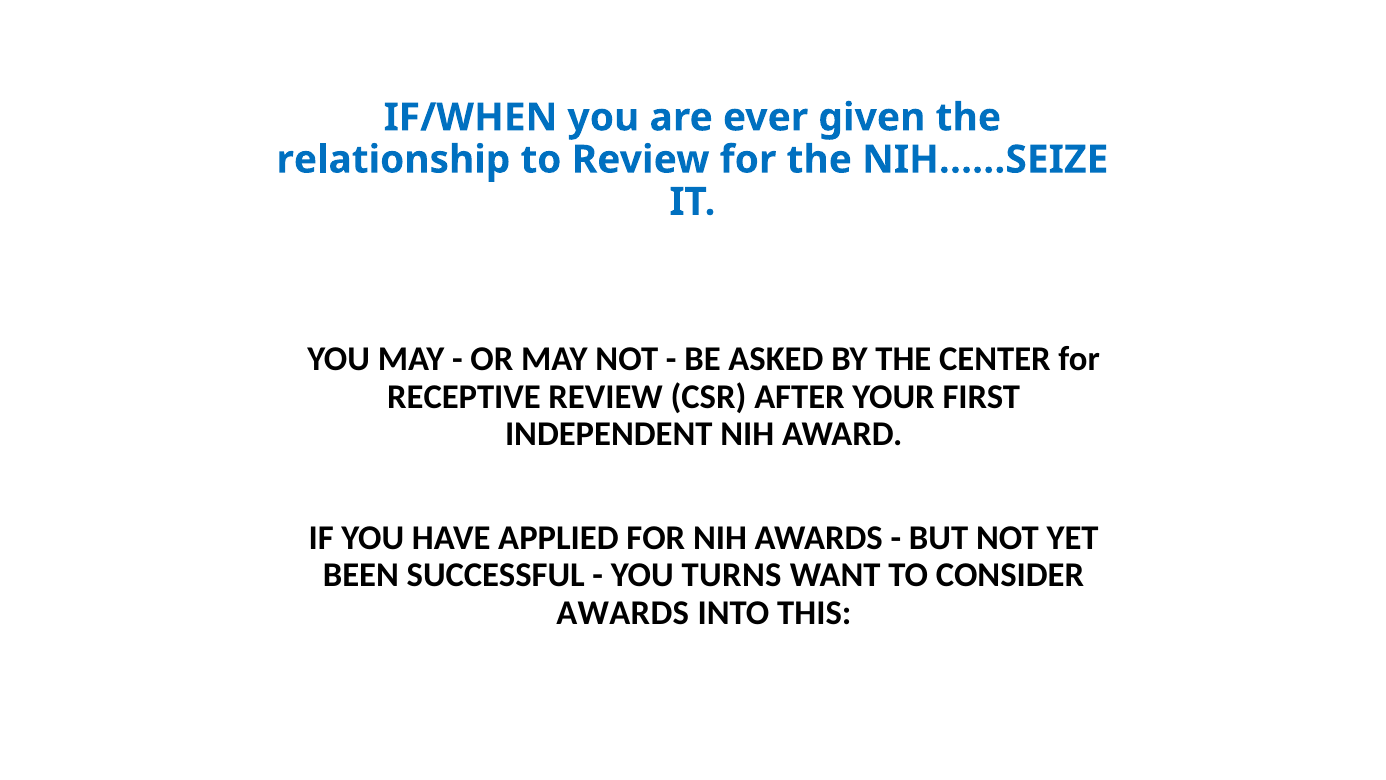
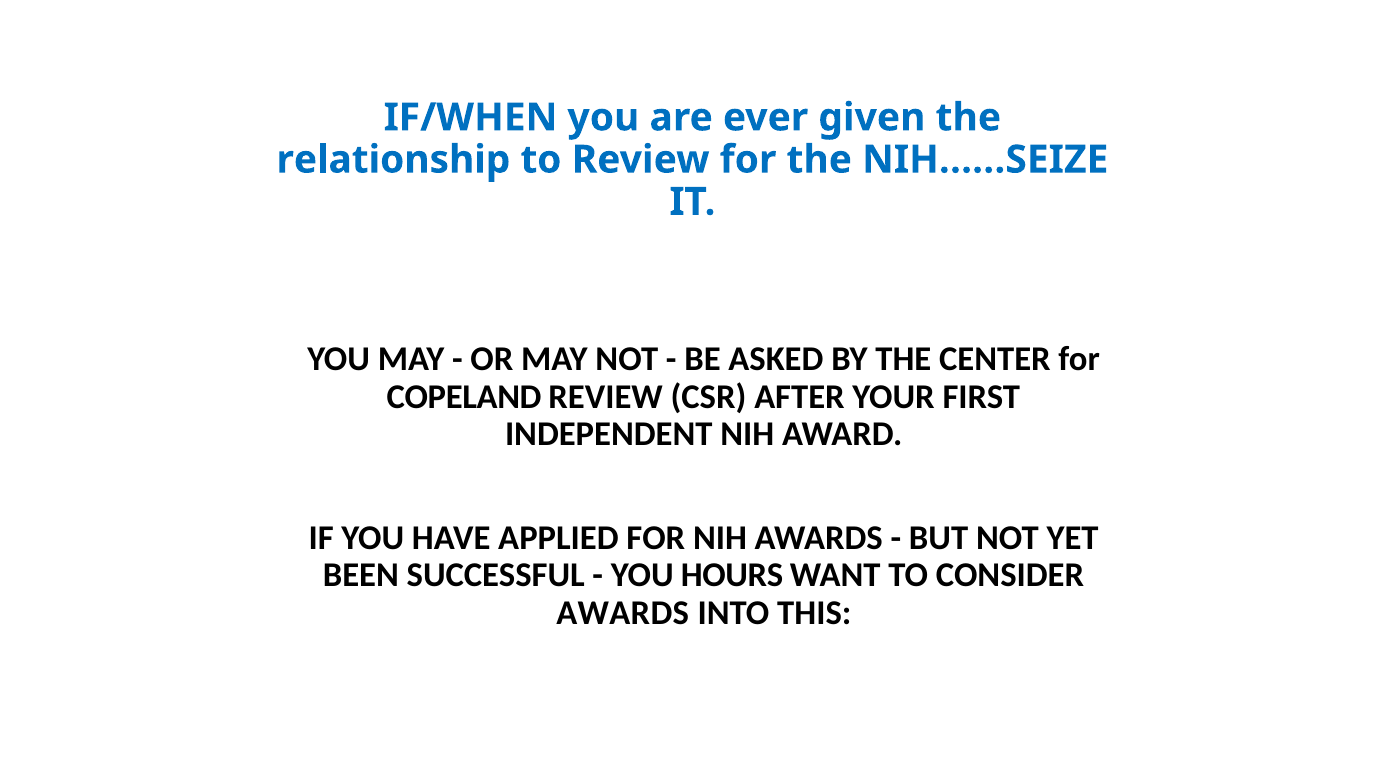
RECEPTIVE: RECEPTIVE -> COPELAND
TURNS: TURNS -> HOURS
